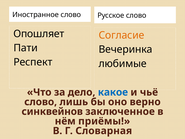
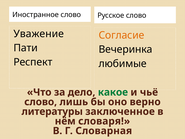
Опошляет: Опошляет -> Уважение
какое colour: blue -> green
синквейнов: синквейнов -> литературы
приёмы: приёмы -> словаря
